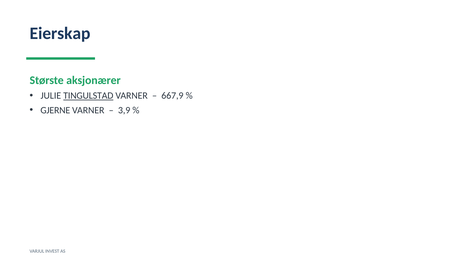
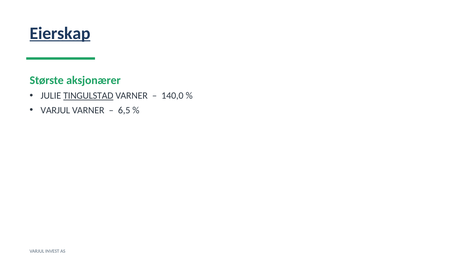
Eierskap underline: none -> present
667,9: 667,9 -> 140,0
GJERNE at (55, 110): GJERNE -> VARJUL
3,9: 3,9 -> 6,5
